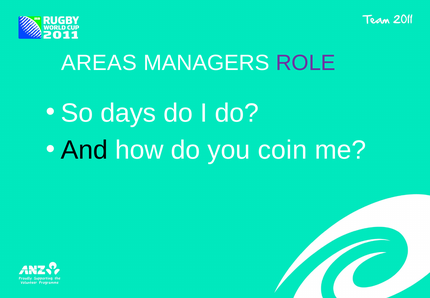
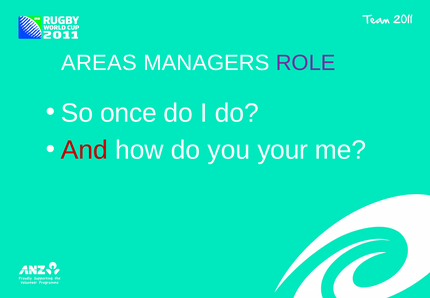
days: days -> once
And colour: black -> red
coin: coin -> your
